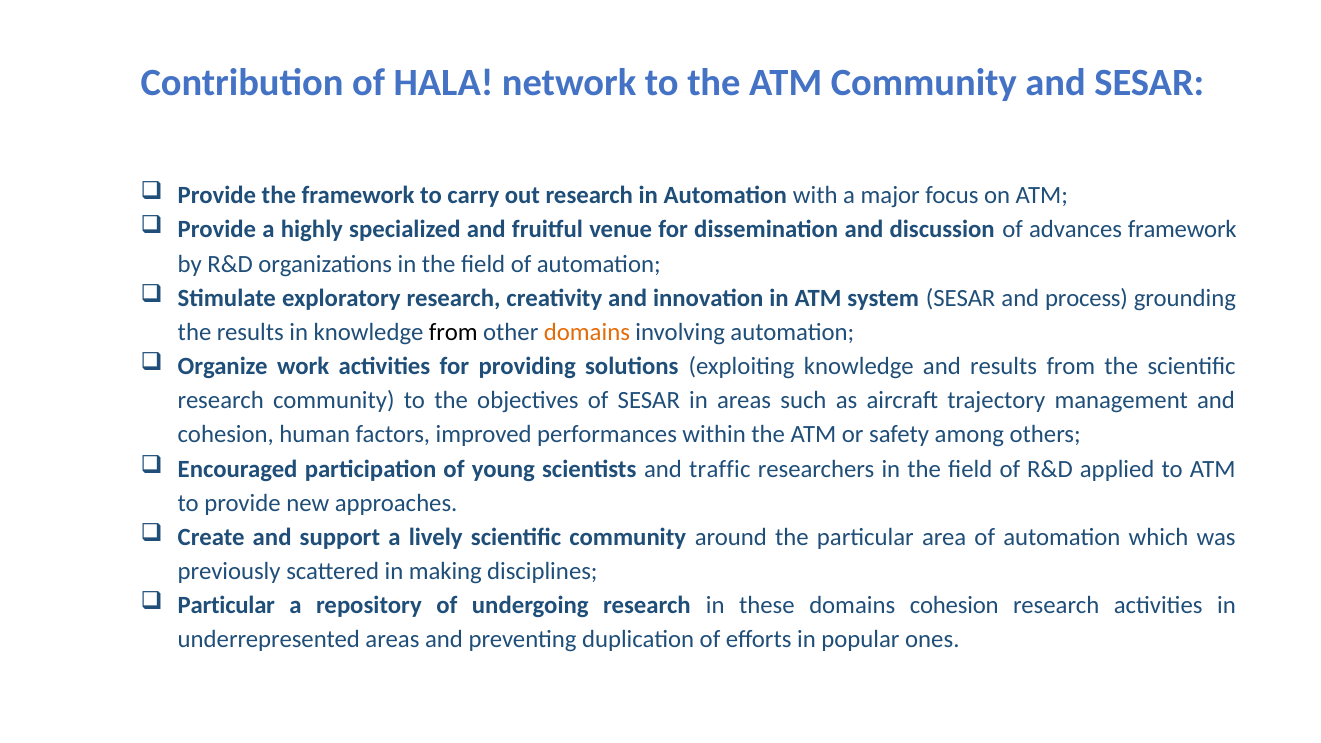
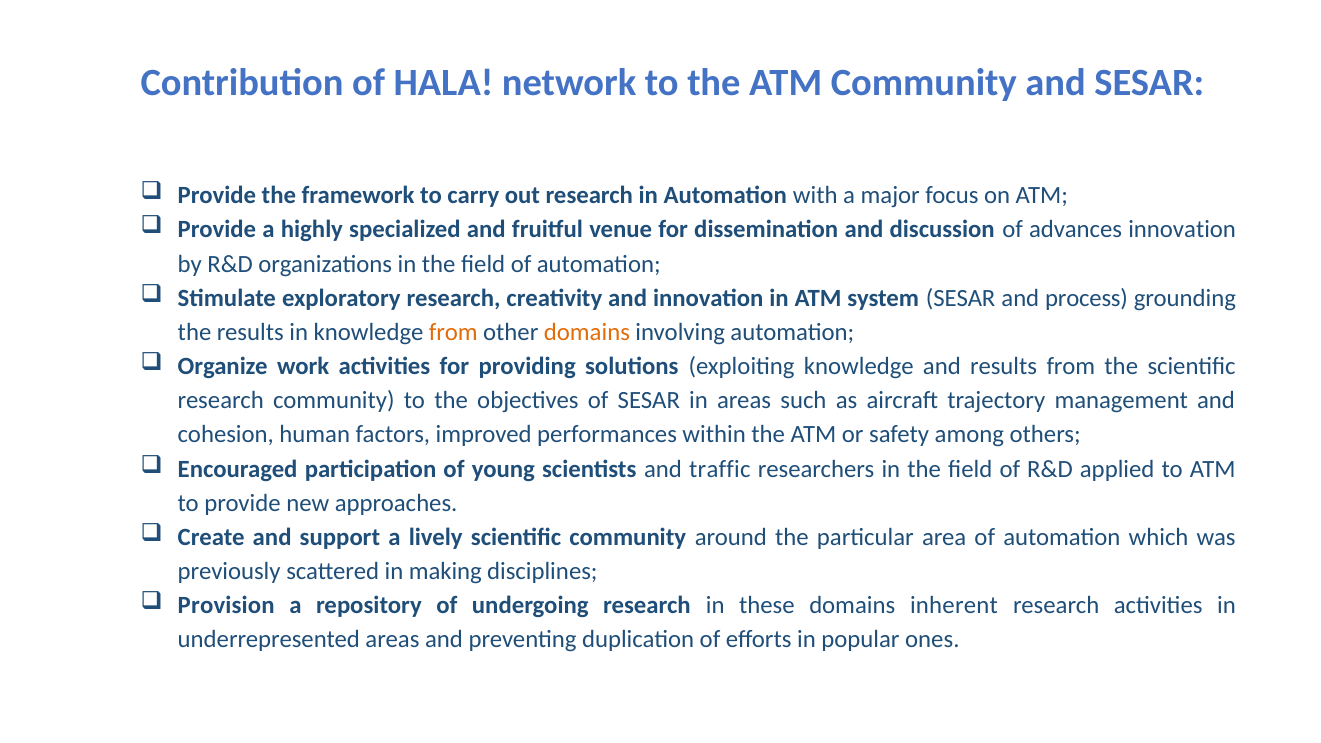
advances framework: framework -> innovation
from at (453, 332) colour: black -> orange
Particular at (226, 606): Particular -> Provision
domains cohesion: cohesion -> inherent
